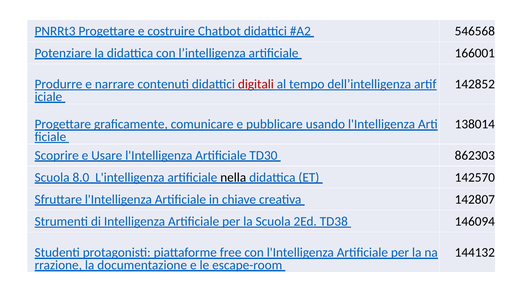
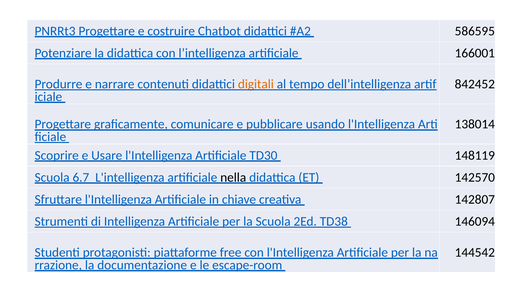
546568: 546568 -> 586595
digitali colour: red -> orange
142852: 142852 -> 842452
862303: 862303 -> 148119
8.0: 8.0 -> 6.7
144132: 144132 -> 144542
